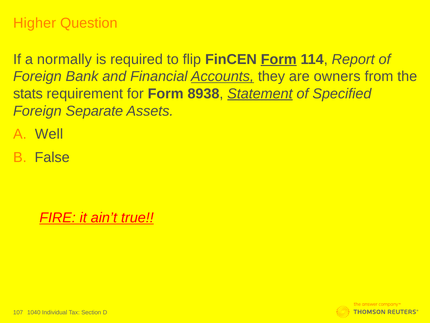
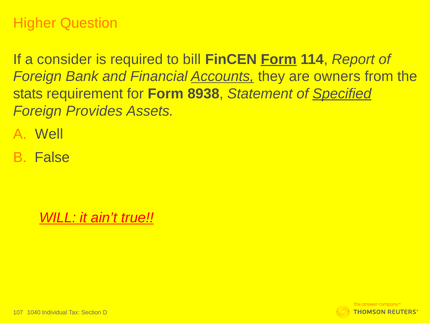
normally: normally -> consider
flip: flip -> bill
Statement underline: present -> none
Specified underline: none -> present
Separate: Separate -> Provides
FIRE: FIRE -> WILL
